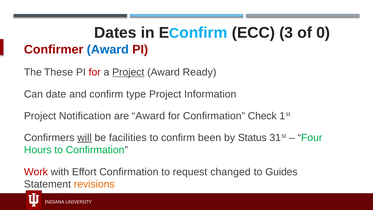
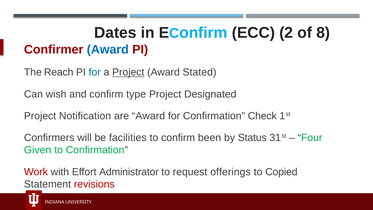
3: 3 -> 2
0: 0 -> 8
These: These -> Reach
for at (95, 72) colour: red -> blue
Ready: Ready -> Stated
date: date -> wish
Information: Information -> Designated
will underline: present -> none
Hours: Hours -> Given
Effort Confirmation: Confirmation -> Administrator
changed: changed -> offerings
Guides: Guides -> Copied
revisions colour: orange -> red
